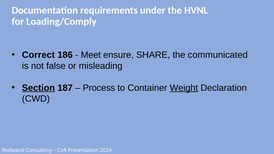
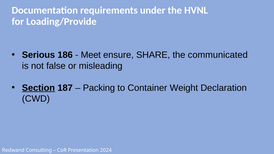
Loading/Comply: Loading/Comply -> Loading/Provide
Correct: Correct -> Serious
Process: Process -> Packing
Weight underline: present -> none
